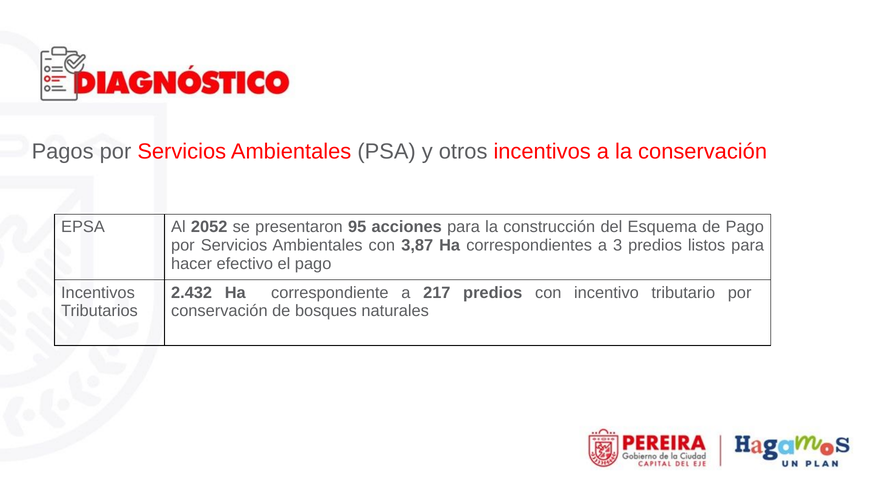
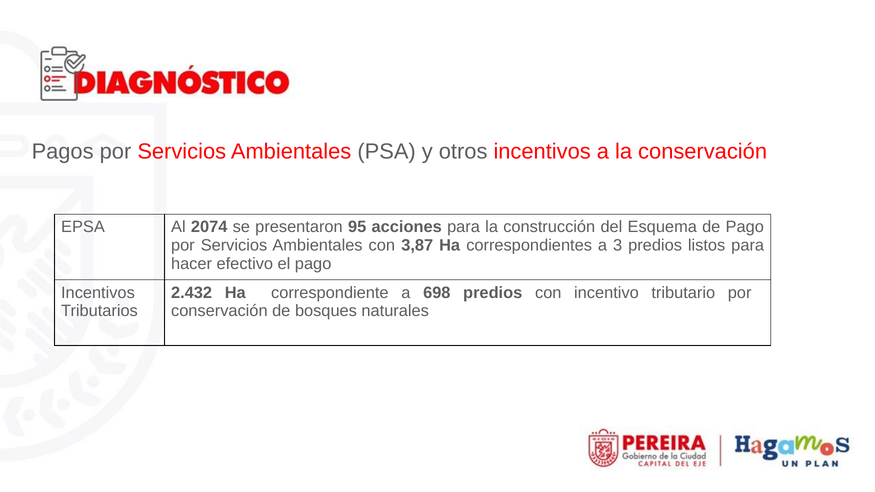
2052: 2052 -> 2074
217: 217 -> 698
